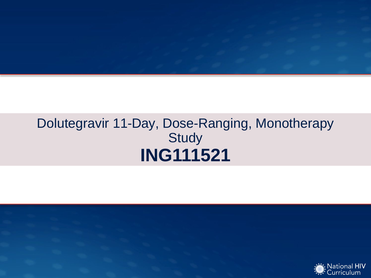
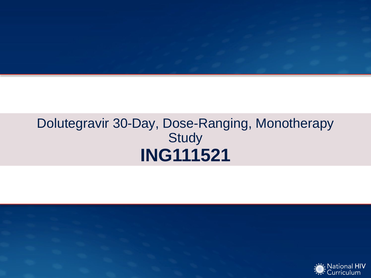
11-Day: 11-Day -> 30-Day
